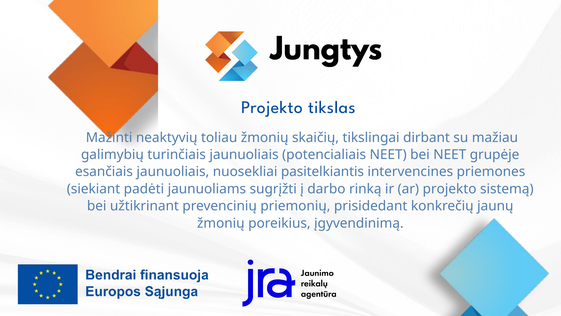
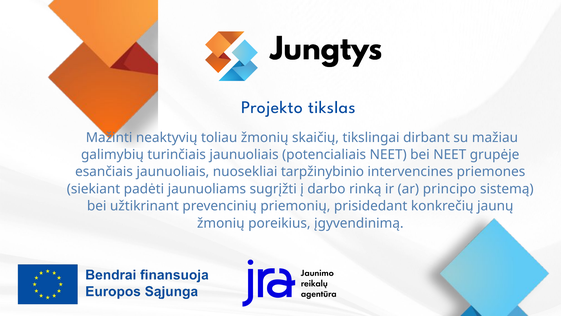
pasitelkiantis: pasitelkiantis -> tarpžinybinio
ar projekto: projekto -> principo
